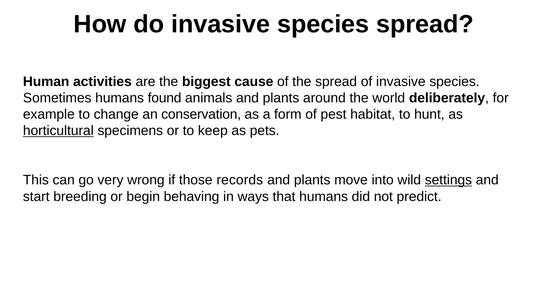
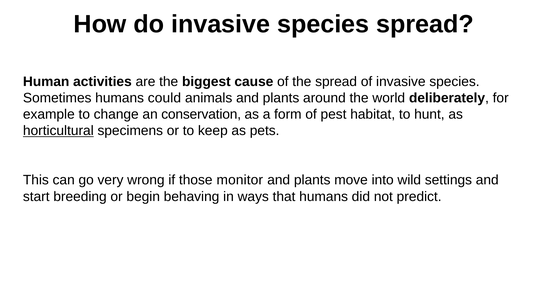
found: found -> could
records: records -> monitor
settings underline: present -> none
